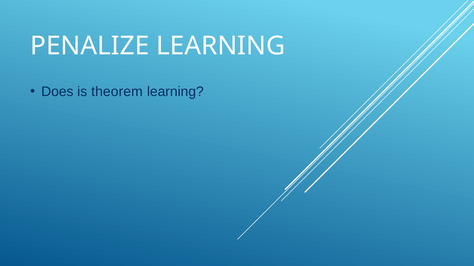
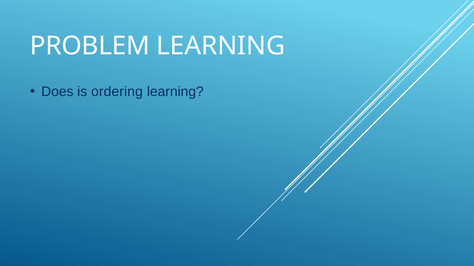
PENALIZE: PENALIZE -> PROBLEM
theorem: theorem -> ordering
